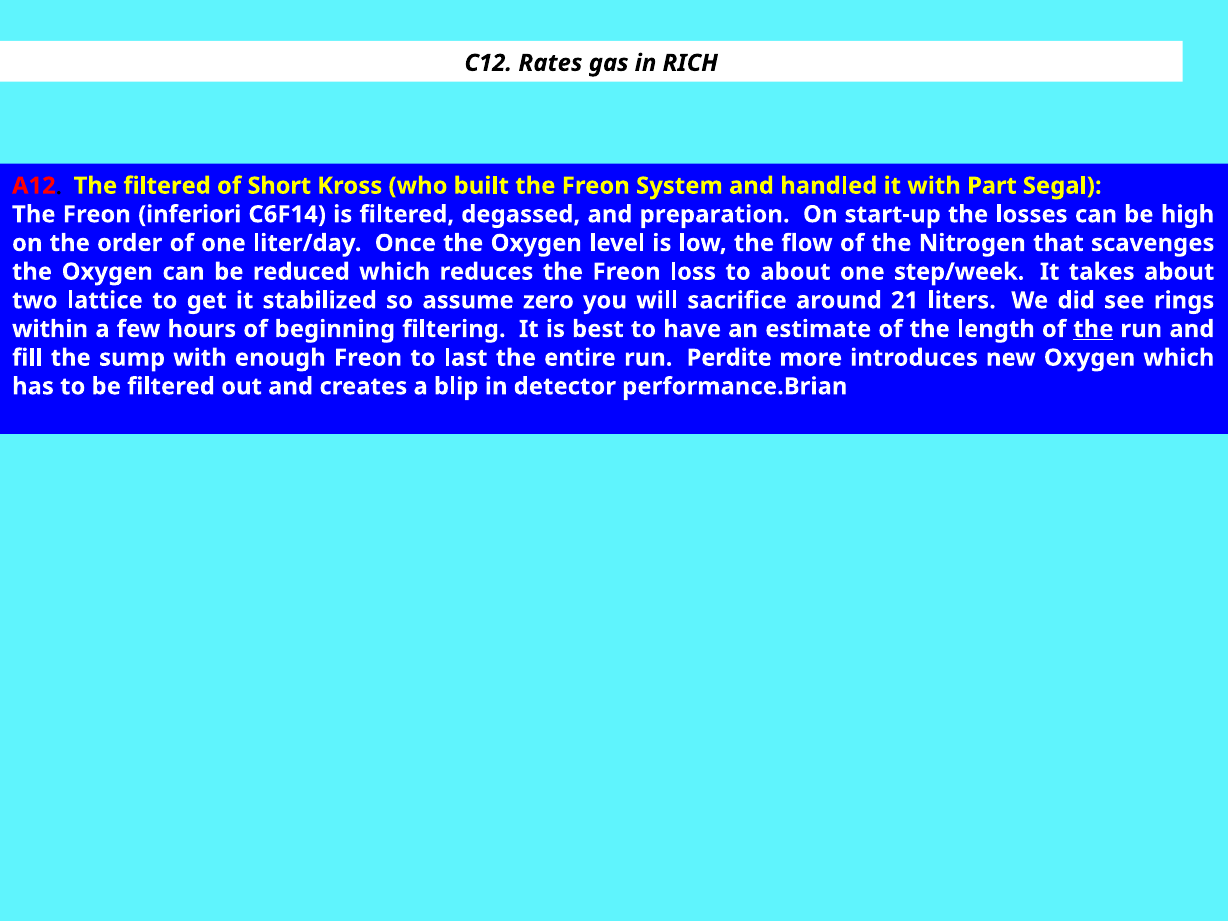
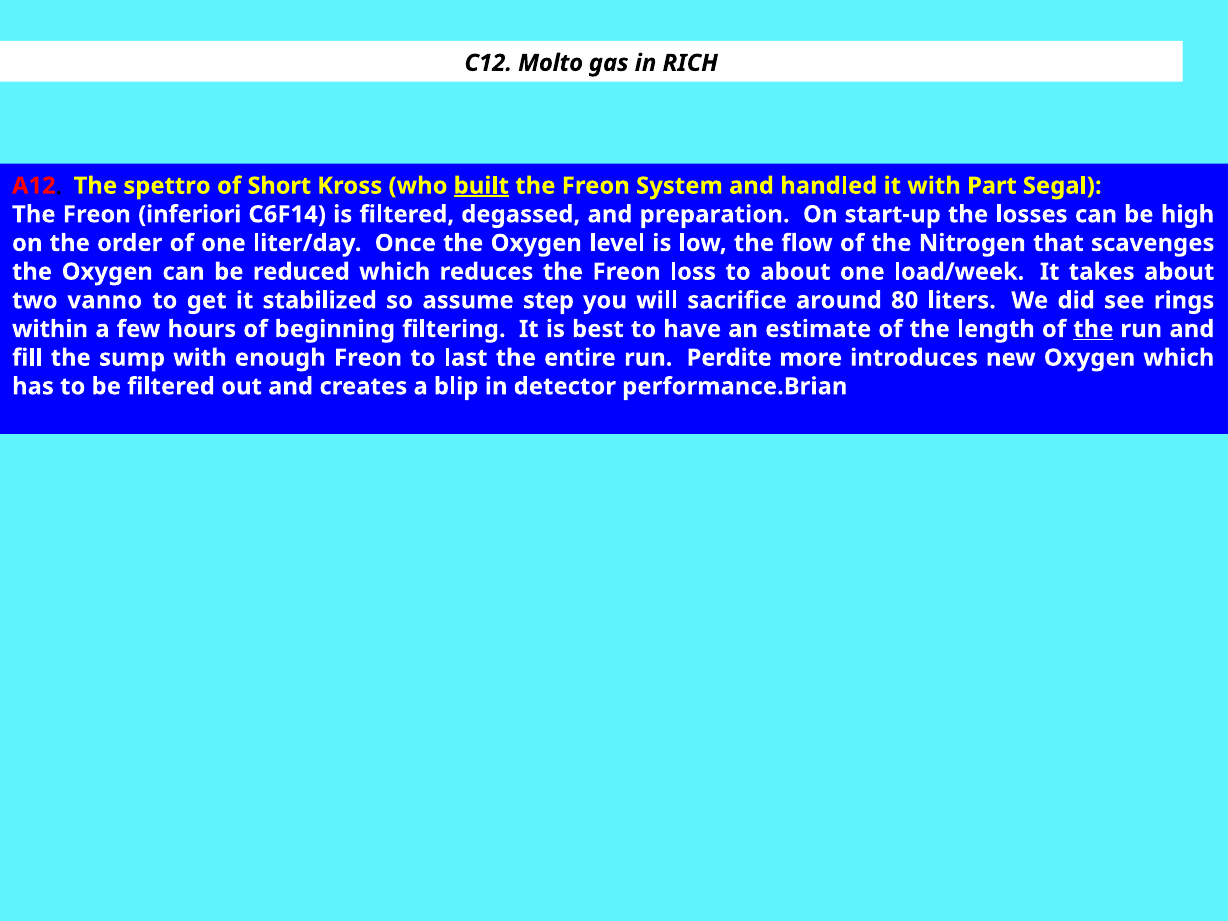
Rates: Rates -> Molto
The filtered: filtered -> spettro
built underline: none -> present
step/week: step/week -> load/week
lattice: lattice -> vanno
zero: zero -> step
21: 21 -> 80
